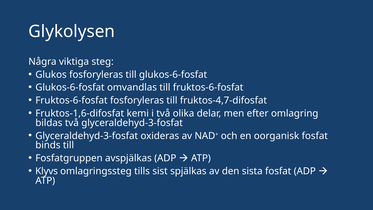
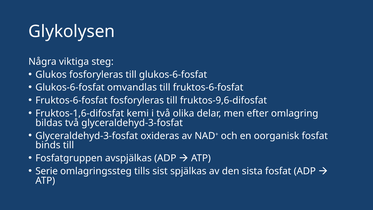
fruktos-4,7-difosfat: fruktos-4,7-difosfat -> fruktos-9,6-difosfat
Klyvs: Klyvs -> Serie
